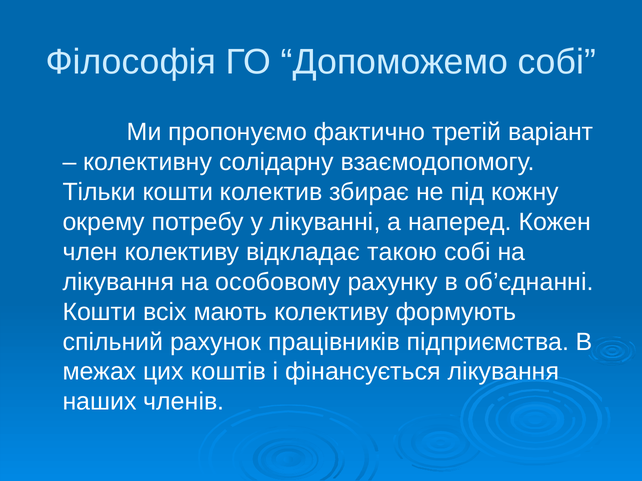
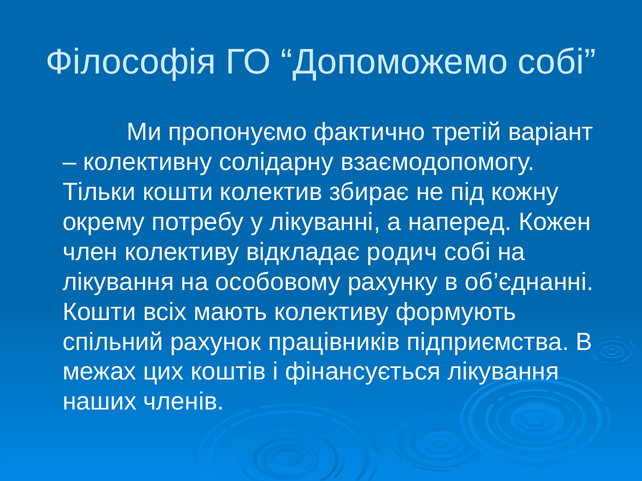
такою: такою -> родич
